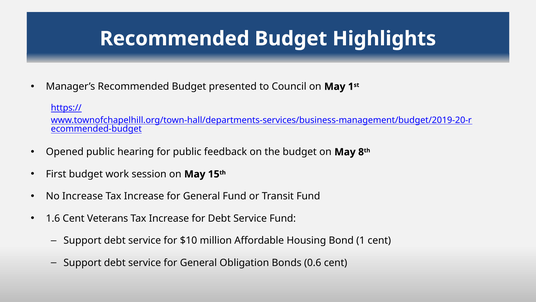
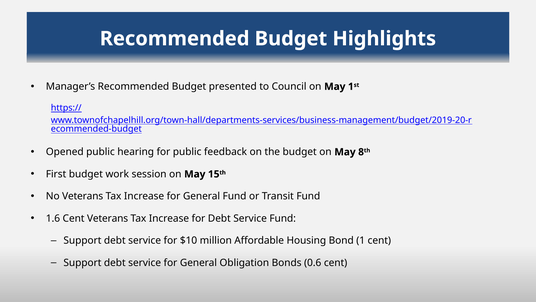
No Increase: Increase -> Veterans
